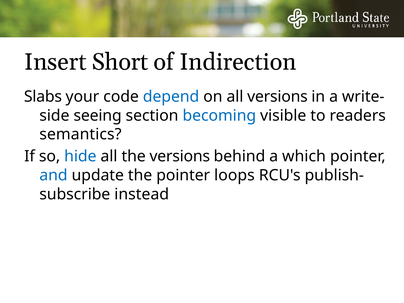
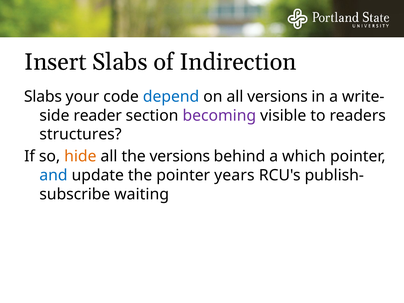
Insert Short: Short -> Slabs
seeing: seeing -> reader
becoming colour: blue -> purple
semantics: semantics -> structures
hide colour: blue -> orange
loops: loops -> years
instead: instead -> waiting
